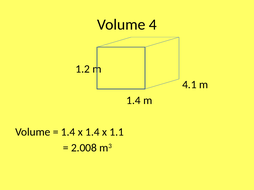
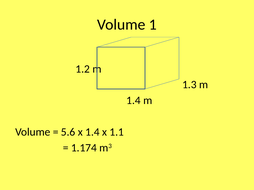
4: 4 -> 1
4.1: 4.1 -> 1.3
1.4 at (68, 132): 1.4 -> 5.6
2.008: 2.008 -> 1.174
